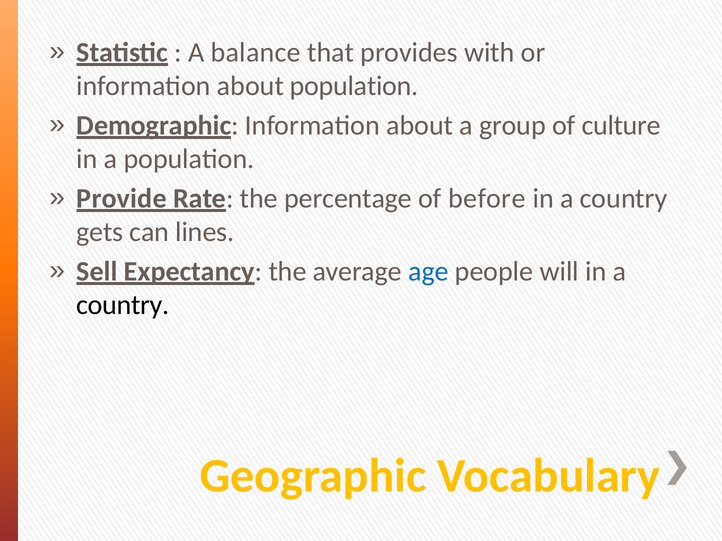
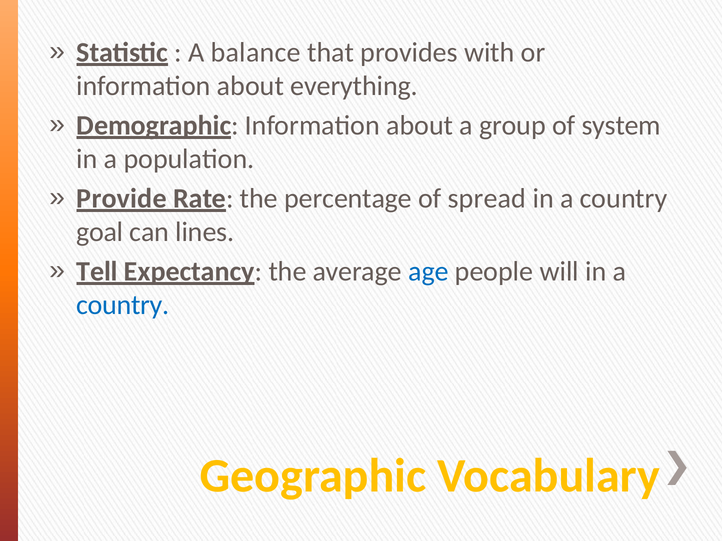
about population: population -> everything
culture: culture -> system
before: before -> spread
gets: gets -> goal
Sell: Sell -> Tell
country at (123, 305) colour: black -> blue
